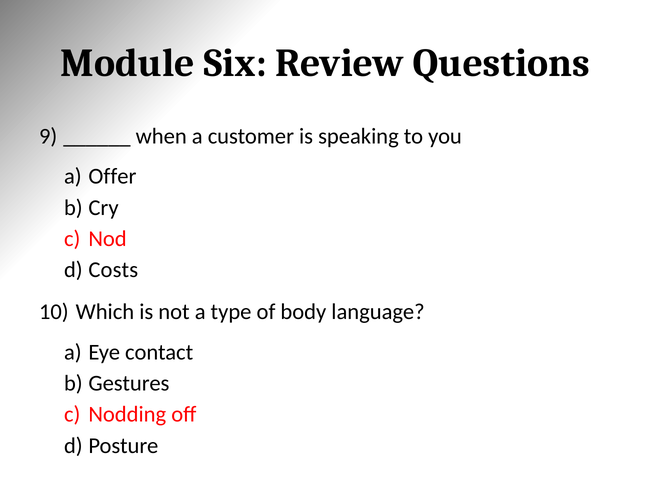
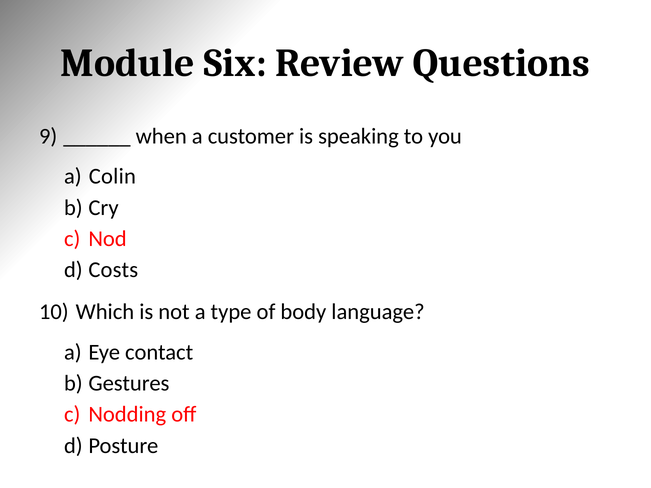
Offer: Offer -> Colin
